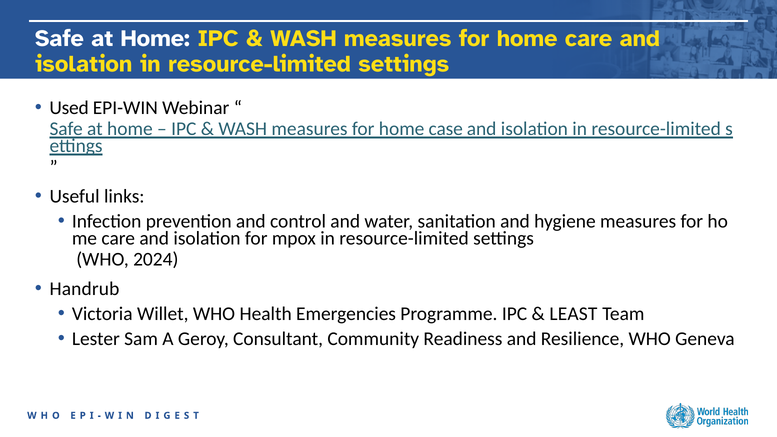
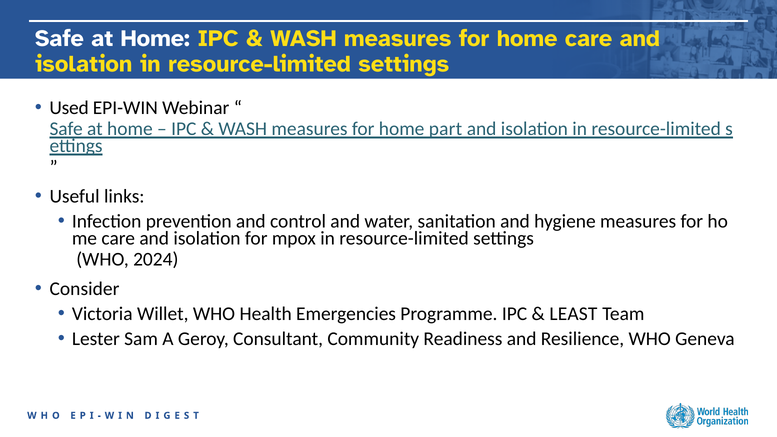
case: case -> part
Handrub: Handrub -> Consider
